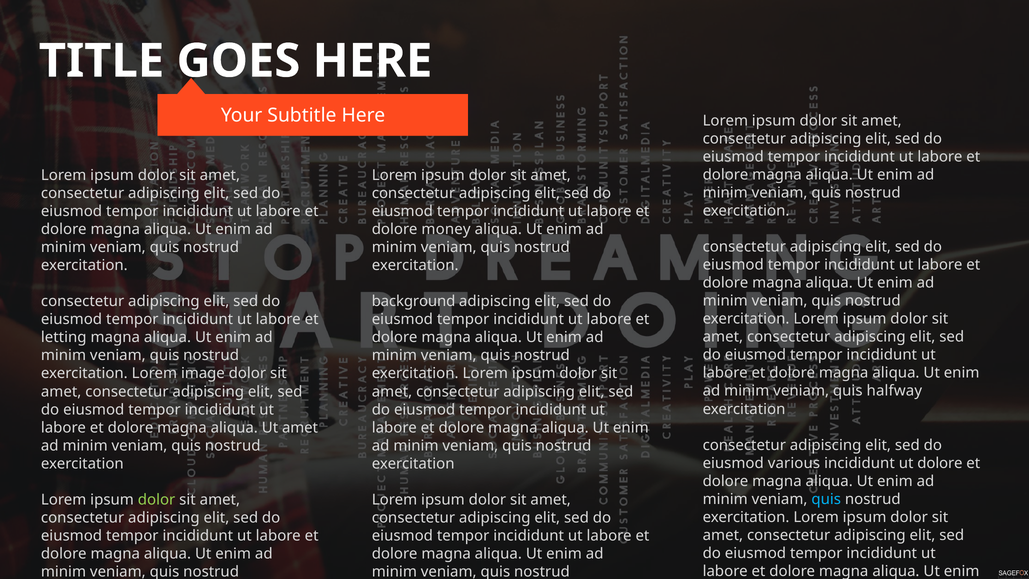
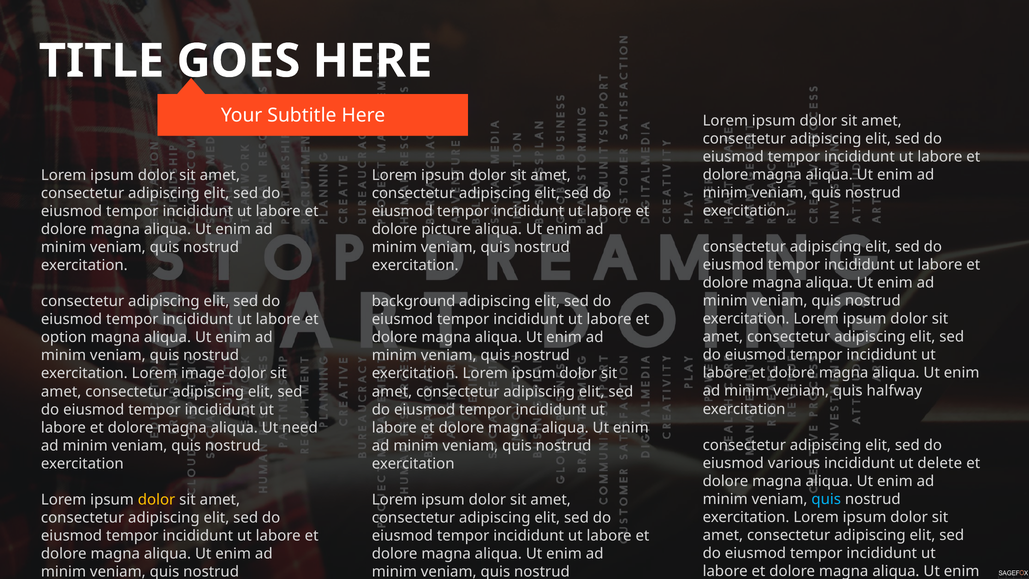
money: money -> picture
letting: letting -> option
Ut amet: amet -> need
ut dolore: dolore -> delete
dolor at (157, 500) colour: light green -> yellow
